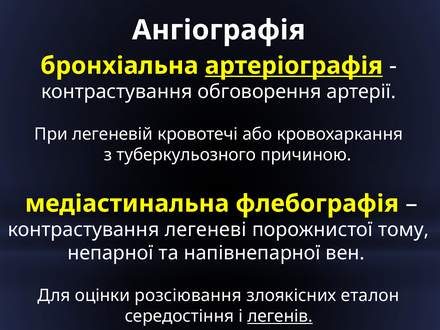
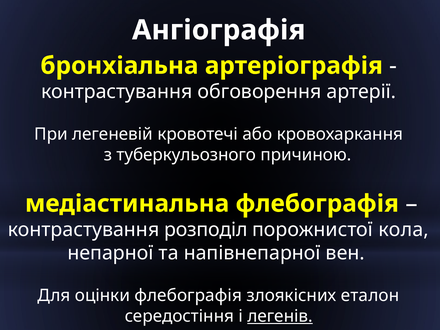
артеріографія underline: present -> none
легеневі: легеневі -> розподіл
тому: тому -> кола
оцінки розсіювання: розсіювання -> флебографія
